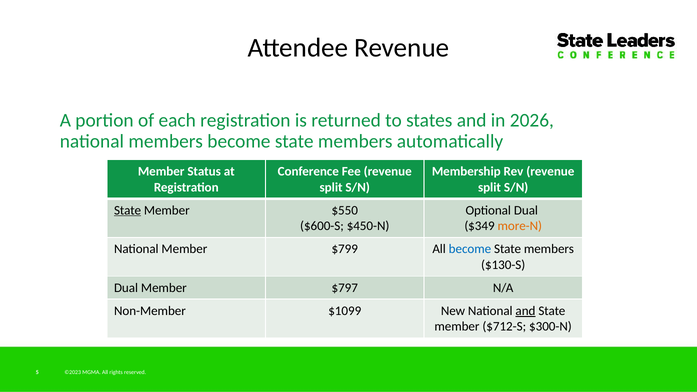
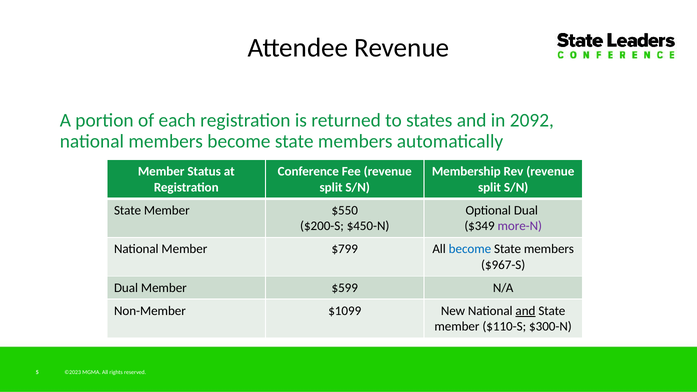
2026: 2026 -> 2092
State at (128, 210) underline: present -> none
$600-S: $600-S -> $200-S
more-N colour: orange -> purple
$130-S: $130-S -> $967-S
$797: $797 -> $599
$712-S: $712-S -> $110-S
